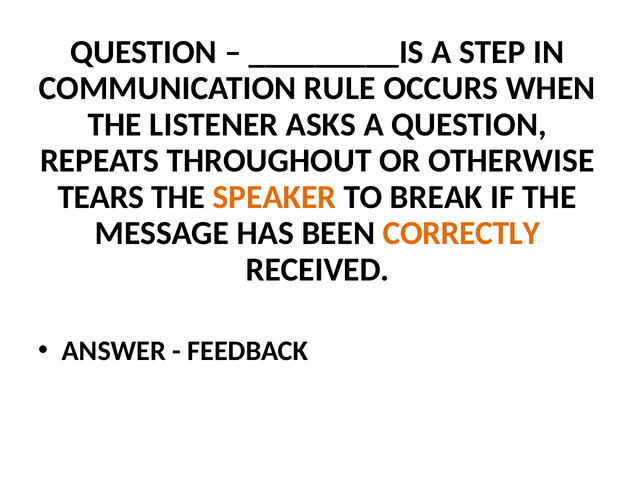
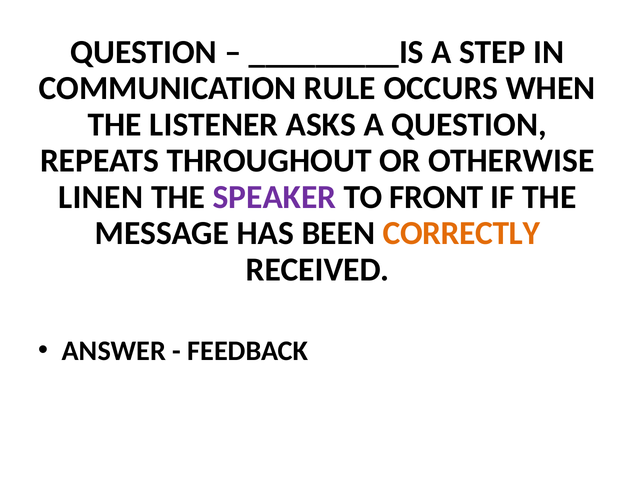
TEARS: TEARS -> LINEN
SPEAKER colour: orange -> purple
BREAK: BREAK -> FRONT
